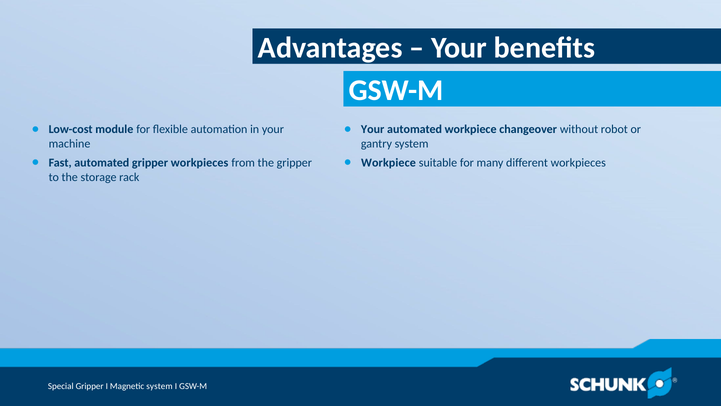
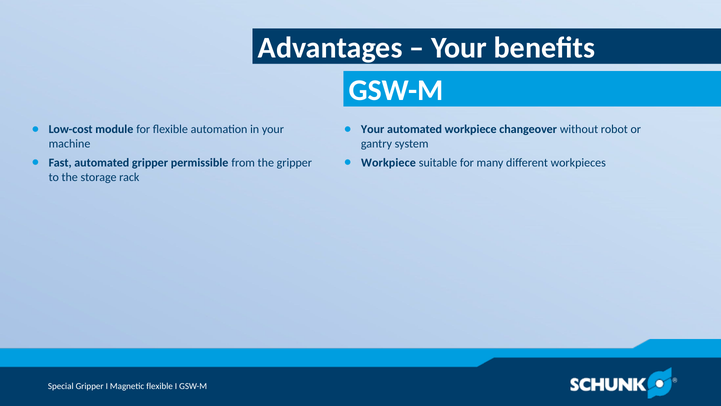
gripper workpieces: workpieces -> permissible
system at (160, 386): system -> flexible
